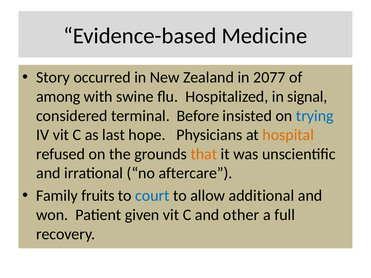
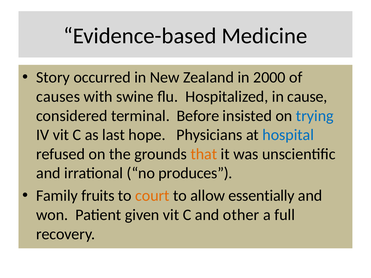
2077: 2077 -> 2000
among: among -> causes
signal: signal -> cause
hospital colour: orange -> blue
aftercare: aftercare -> produces
court colour: blue -> orange
additional: additional -> essentially
